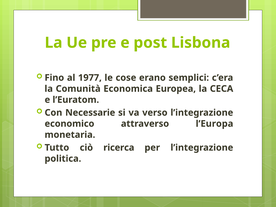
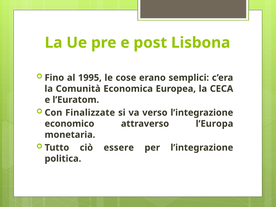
1977: 1977 -> 1995
Necessarie: Necessarie -> Finalizzate
ricerca: ricerca -> essere
